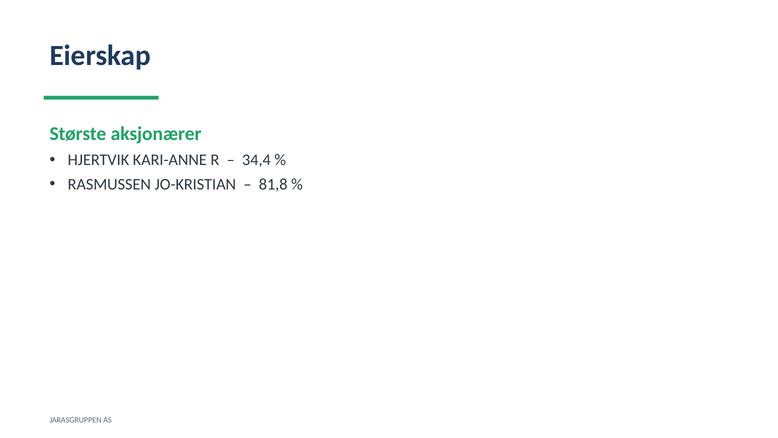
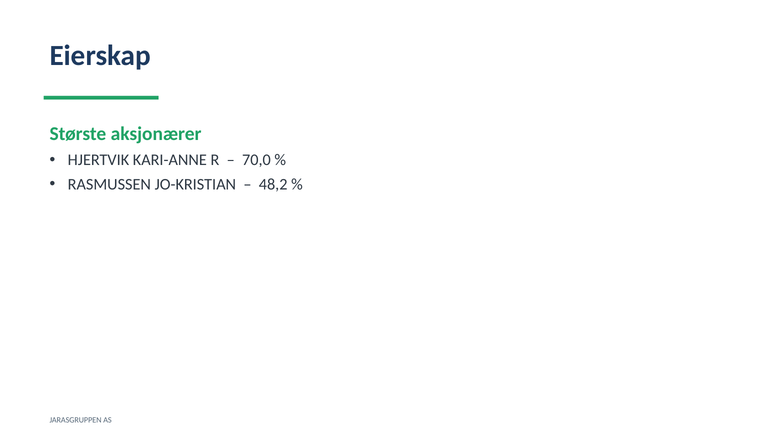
34,4: 34,4 -> 70,0
81,8: 81,8 -> 48,2
